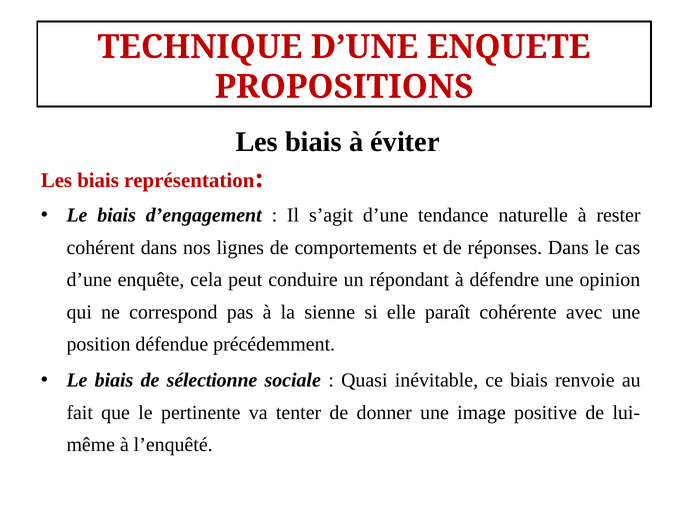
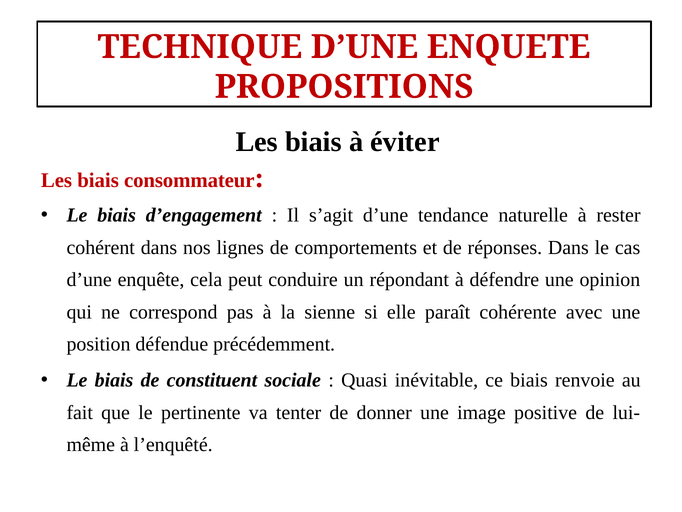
représentation: représentation -> consommateur
sélectionne: sélectionne -> constituent
